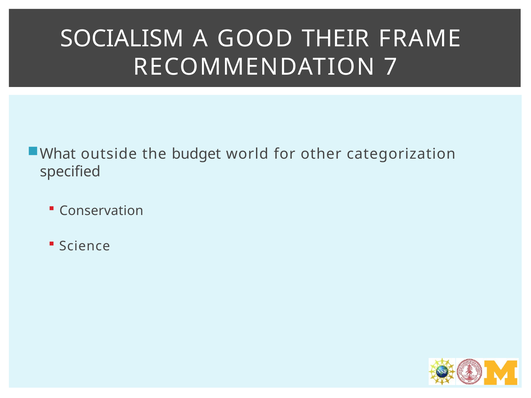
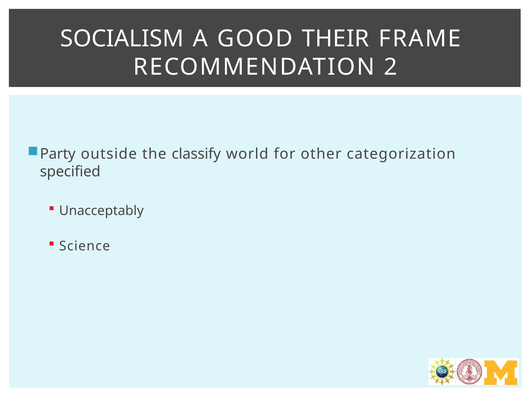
7: 7 -> 2
What: What -> Party
budget: budget -> classify
Conservation: Conservation -> Unacceptably
